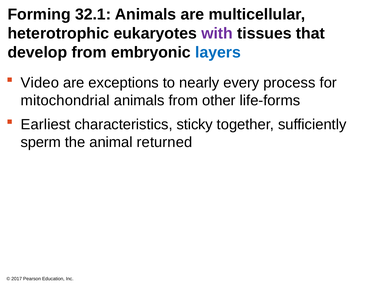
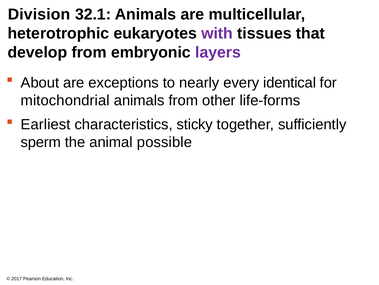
Forming: Forming -> Division
layers colour: blue -> purple
Video: Video -> About
process: process -> identical
returned: returned -> possible
